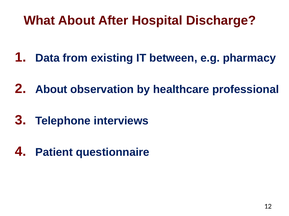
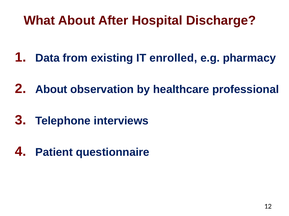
between: between -> enrolled
